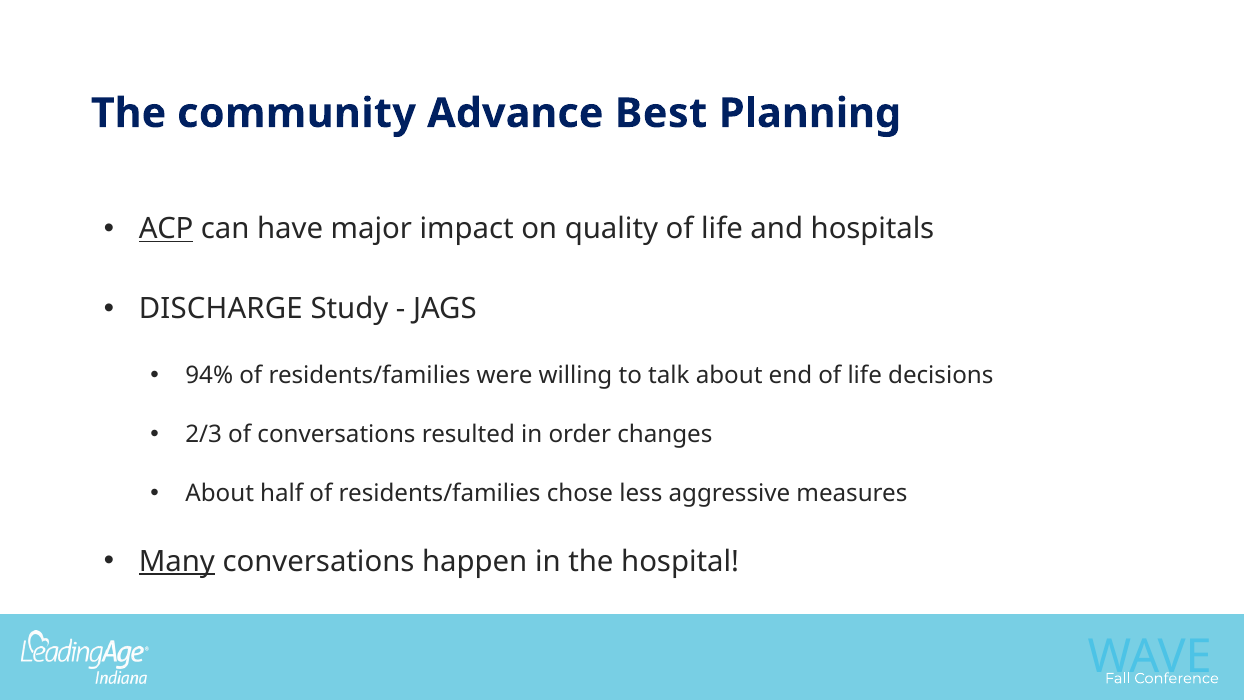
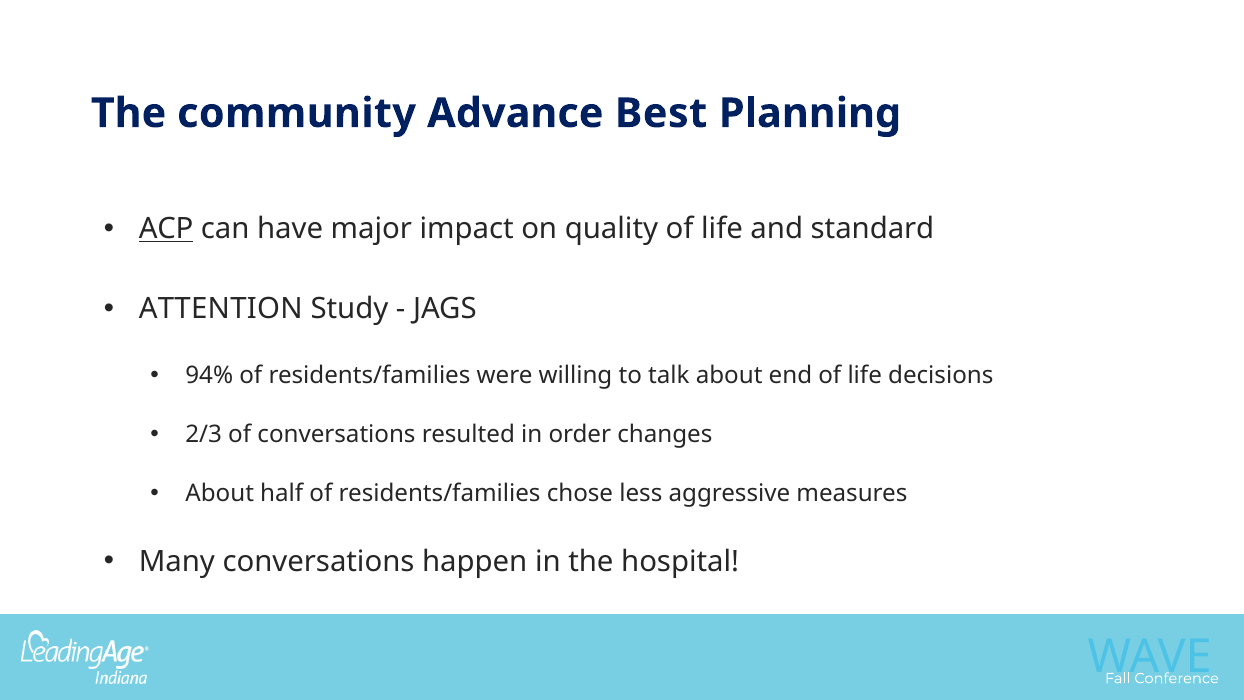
hospitals: hospitals -> standard
DISCHARGE: DISCHARGE -> ATTENTION
Many underline: present -> none
